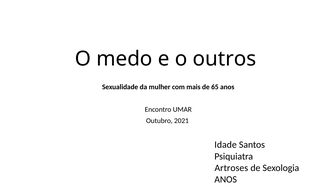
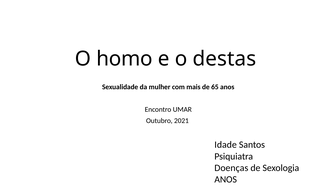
medo: medo -> homo
outros: outros -> destas
Artroses: Artroses -> Doenças
